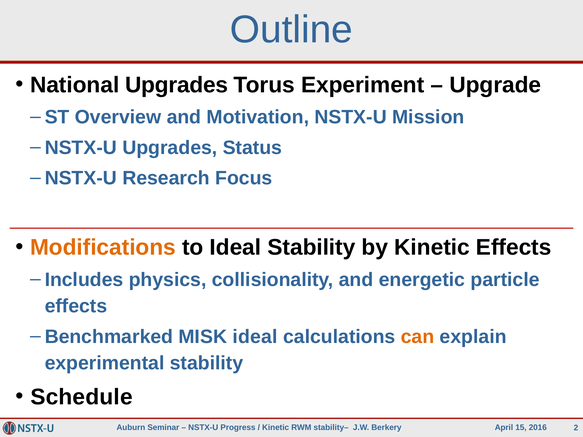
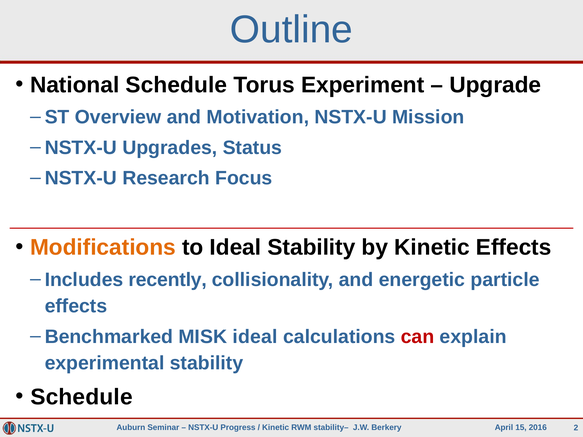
National Upgrades: Upgrades -> Schedule
physics: physics -> recently
can colour: orange -> red
